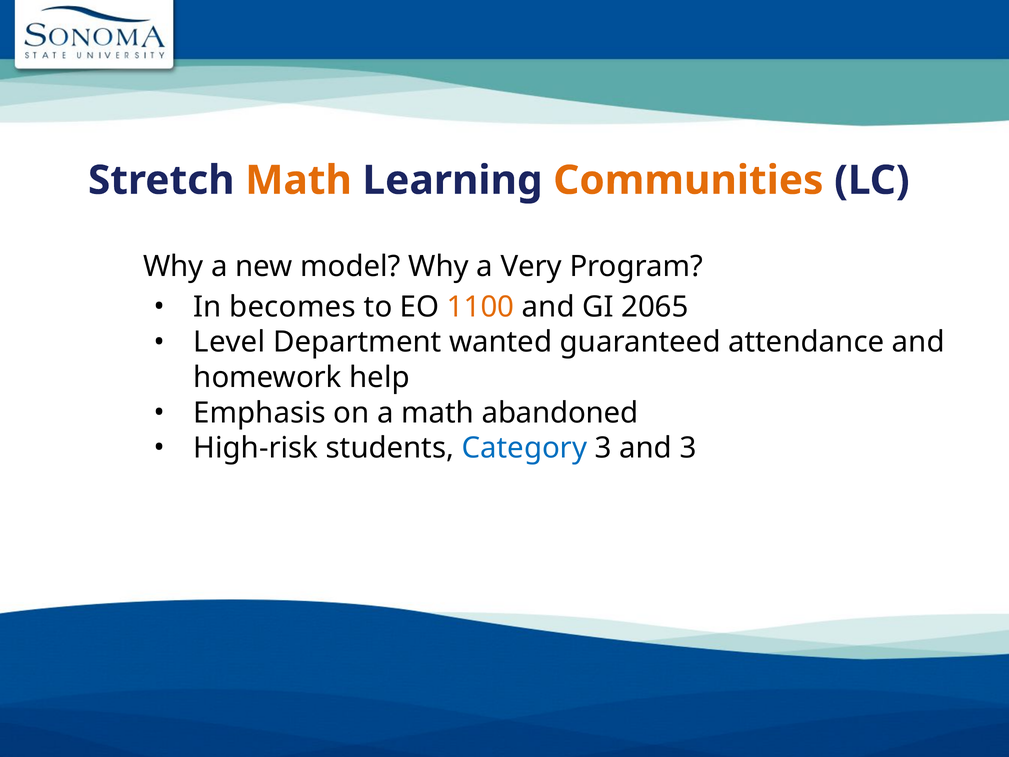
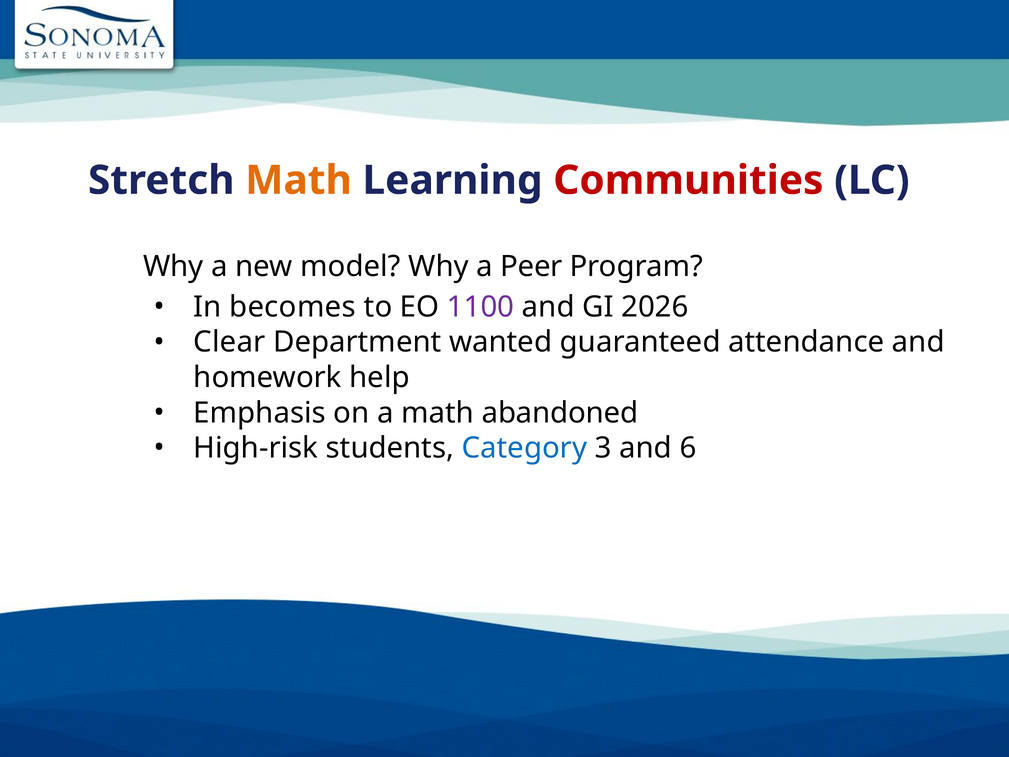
Communities colour: orange -> red
Very: Very -> Peer
1100 colour: orange -> purple
2065: 2065 -> 2026
Level: Level -> Clear
and 3: 3 -> 6
